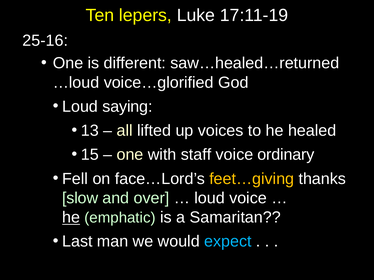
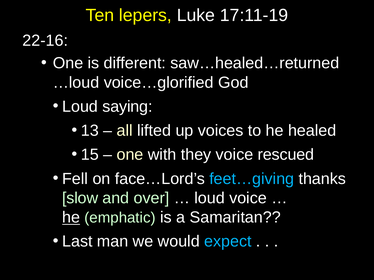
25-16: 25-16 -> 22-16
staff: staff -> they
ordinary: ordinary -> rescued
feet…giving colour: yellow -> light blue
